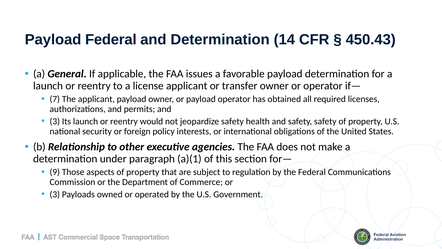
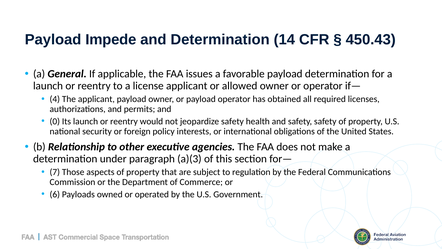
Payload Federal: Federal -> Impede
transfer: transfer -> allowed
7: 7 -> 4
3 at (55, 121): 3 -> 0
a)(1: a)(1 -> a)(3
9: 9 -> 7
3 at (55, 194): 3 -> 6
